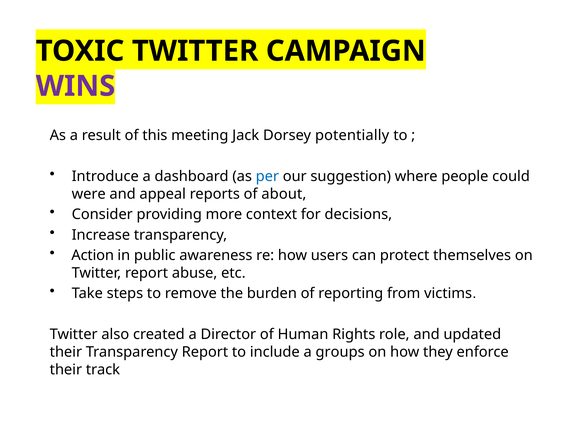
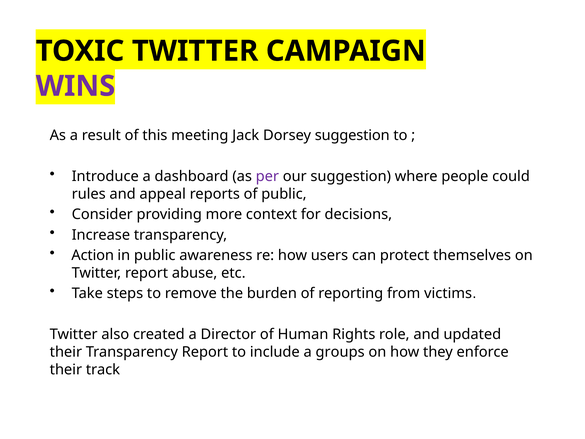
Dorsey potentially: potentially -> suggestion
per colour: blue -> purple
were: were -> rules
of about: about -> public
